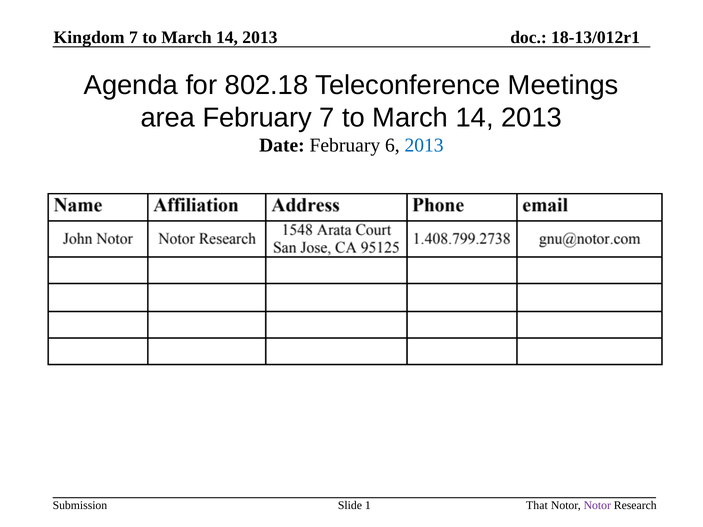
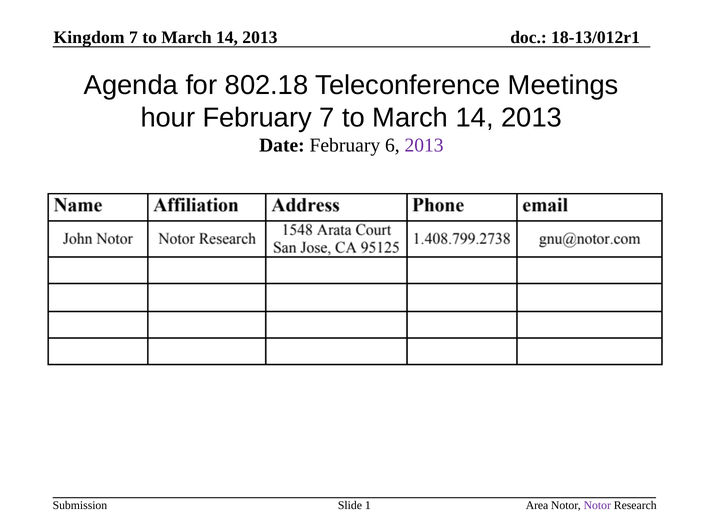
area: area -> hour
2013 at (424, 146) colour: blue -> purple
That: That -> Area
